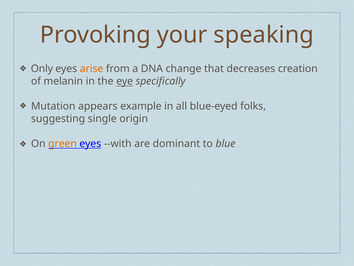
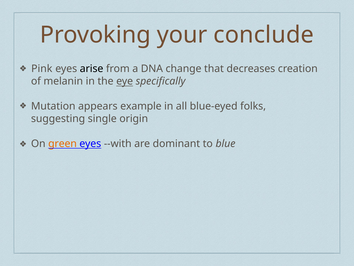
speaking: speaking -> conclude
Only: Only -> Pink
arise colour: orange -> black
